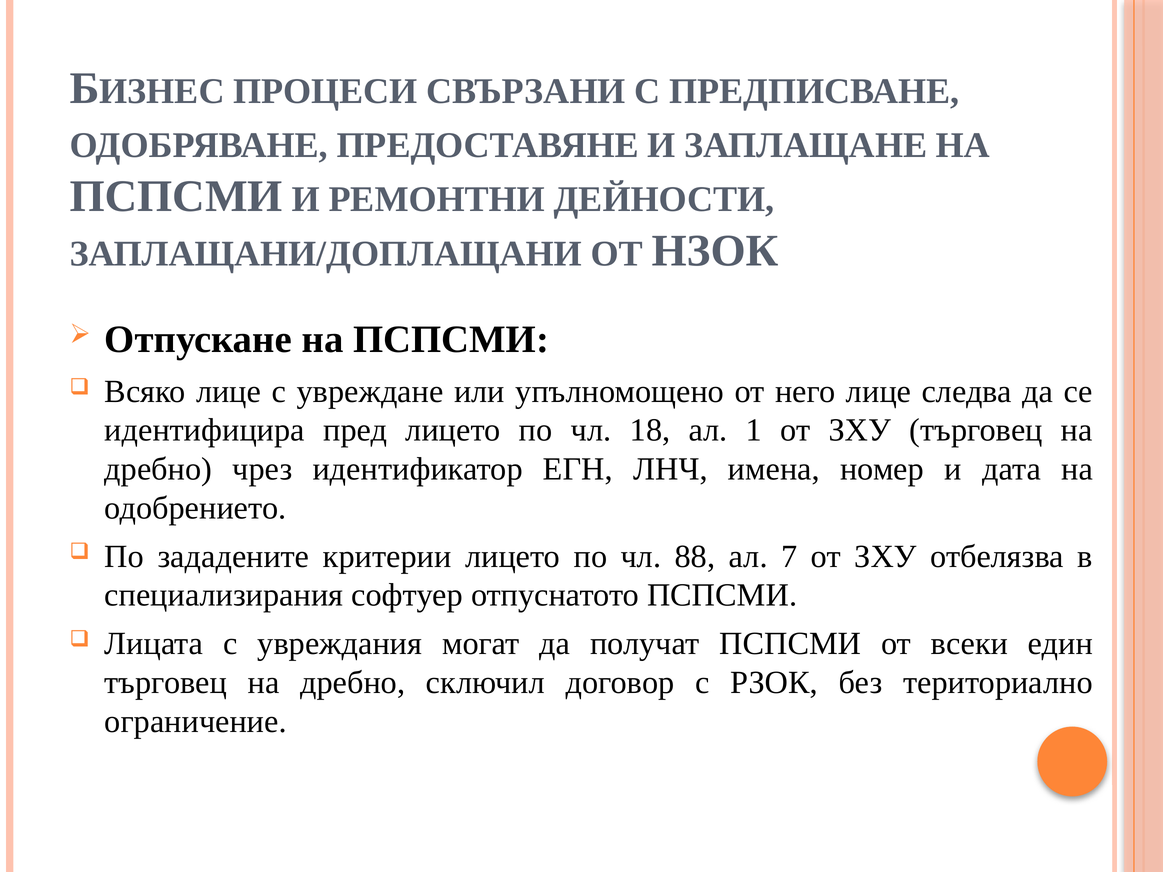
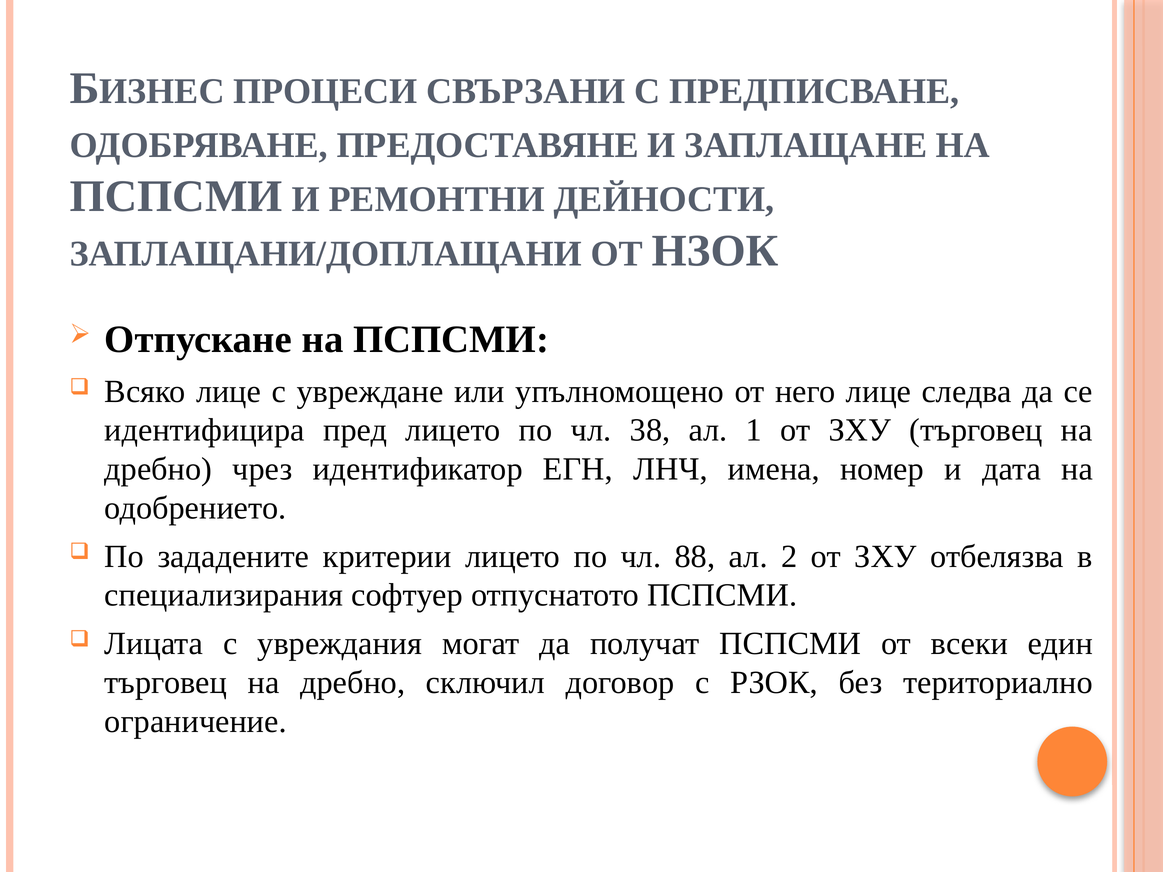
18: 18 -> 38
7: 7 -> 2
